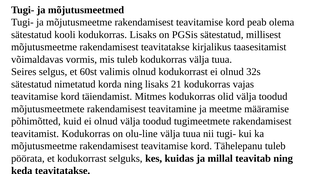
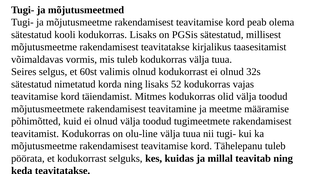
21: 21 -> 52
